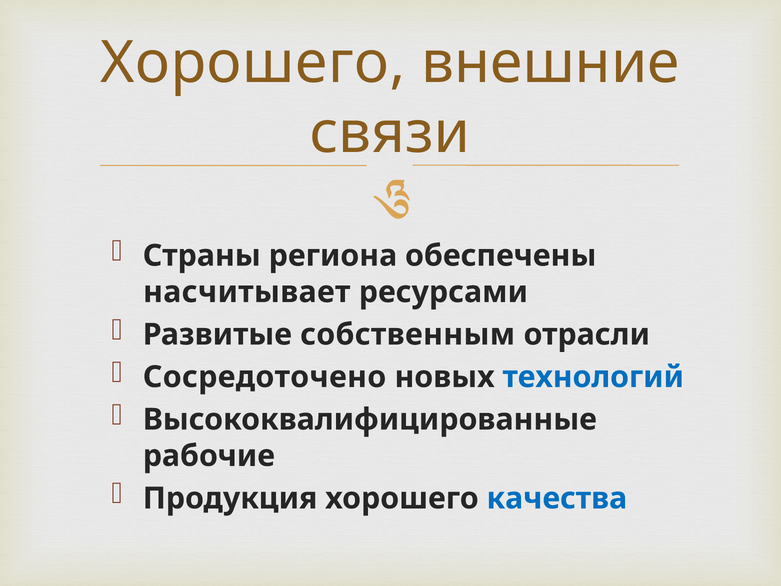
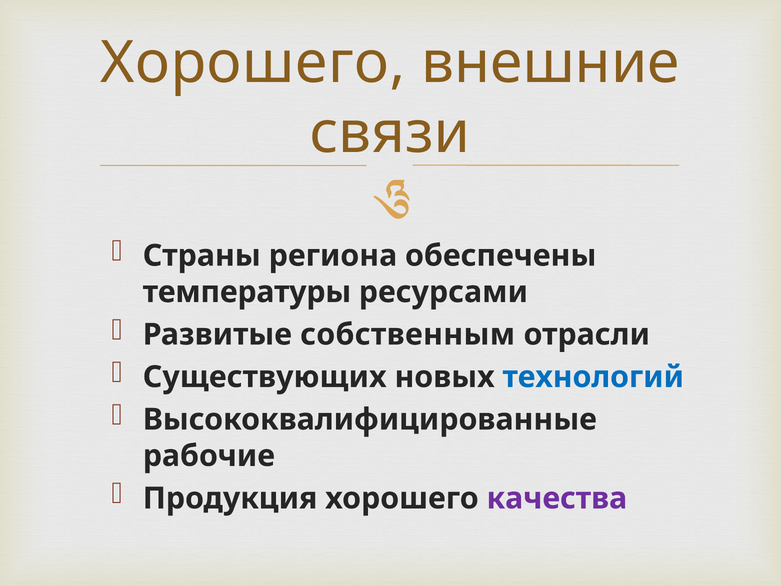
насчитывает: насчитывает -> температуры
Сосредоточено: Сосредоточено -> Существующих
качества colour: blue -> purple
